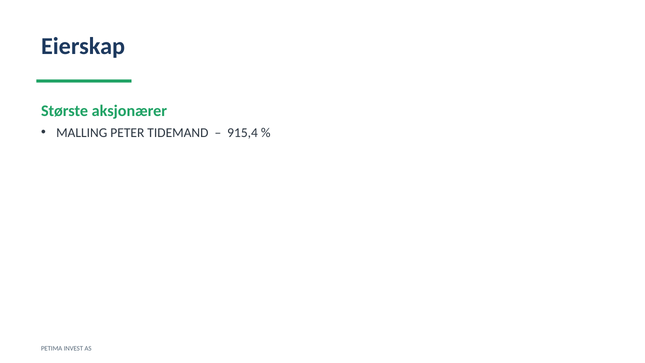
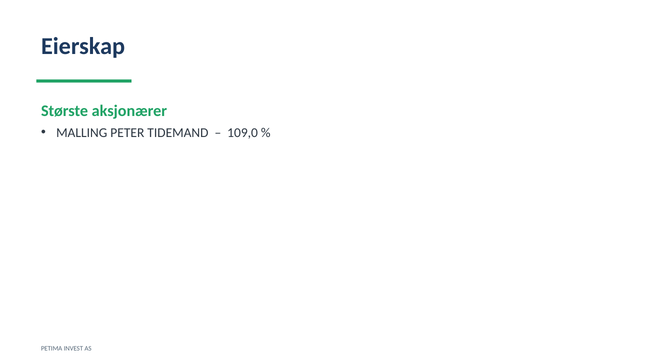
915,4: 915,4 -> 109,0
